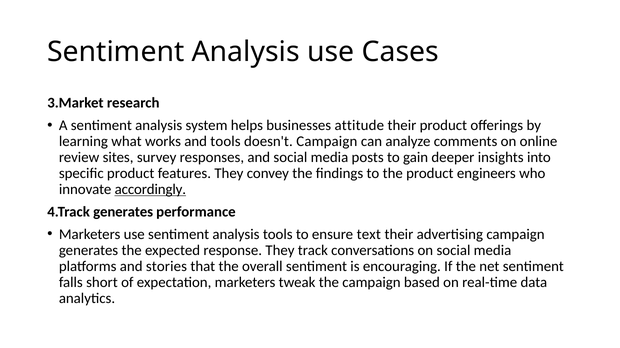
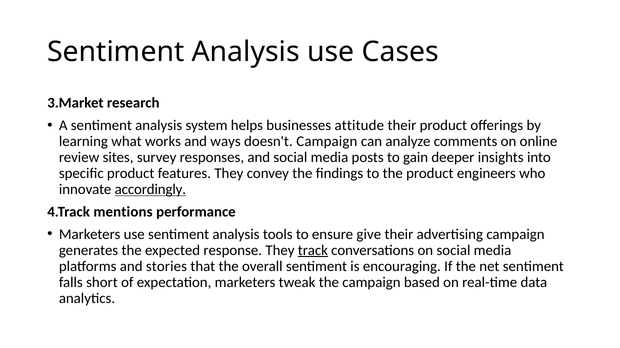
and tools: tools -> ways
4.Track generates: generates -> mentions
text: text -> give
track underline: none -> present
